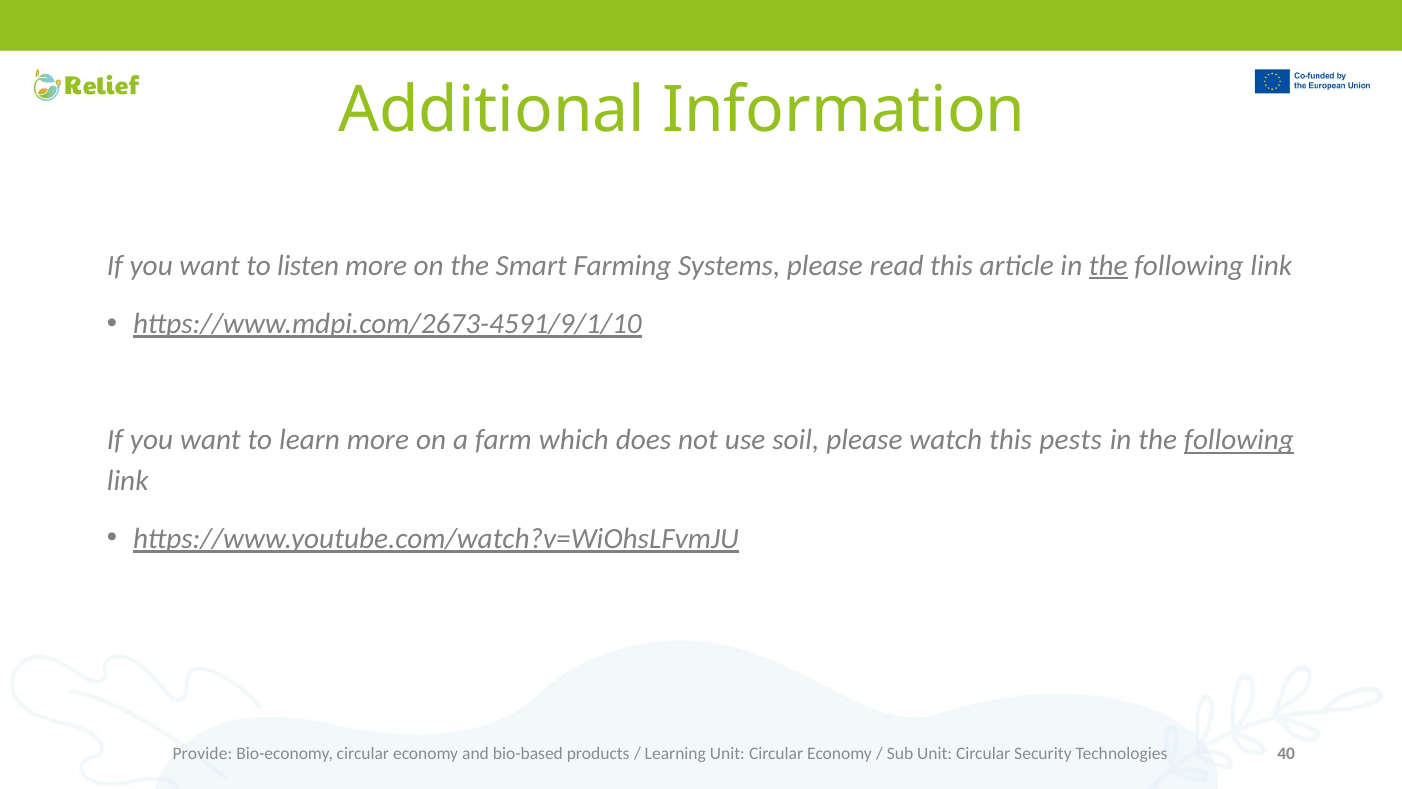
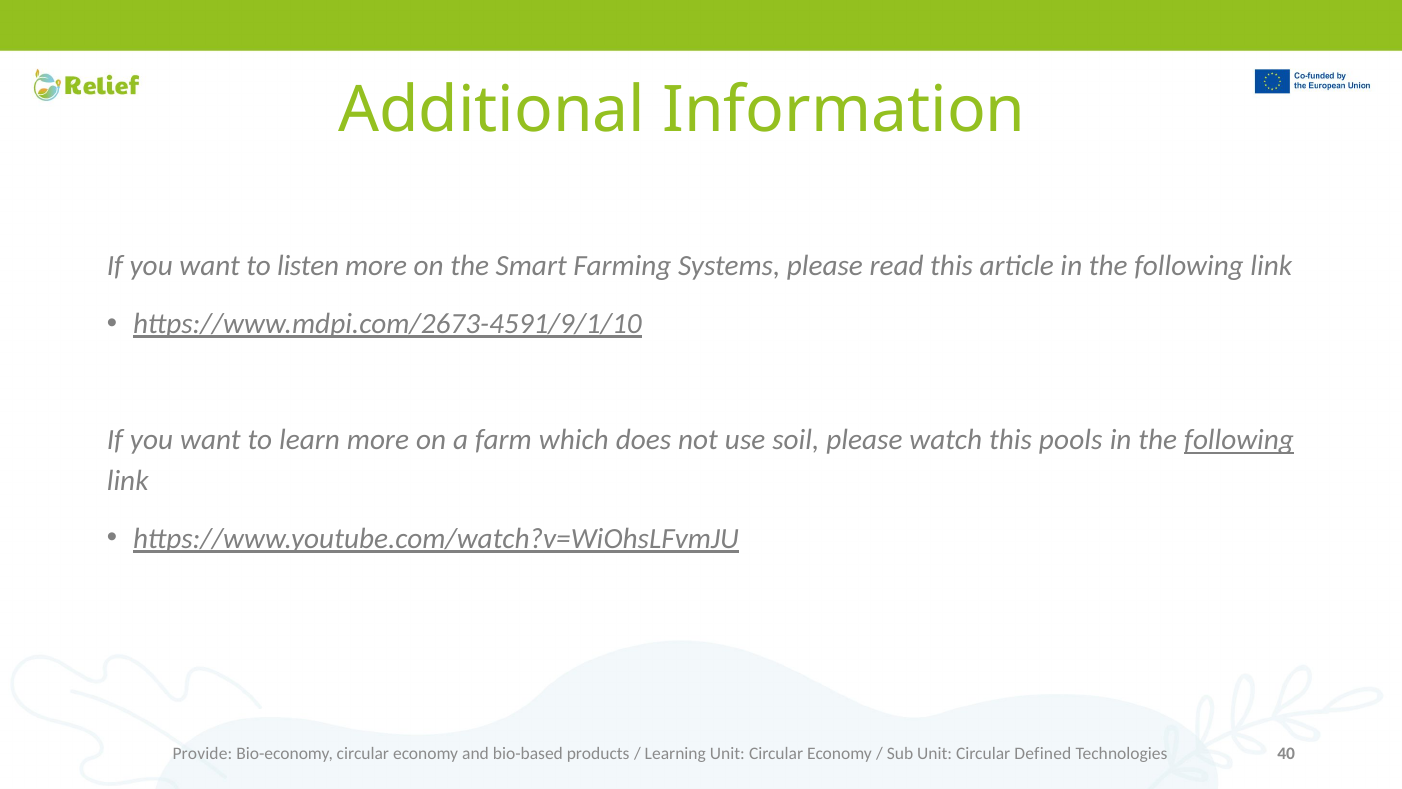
the at (1108, 266) underline: present -> none
pests: pests -> pools
Security: Security -> Defined
